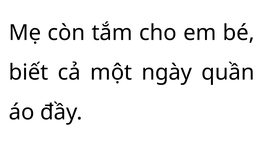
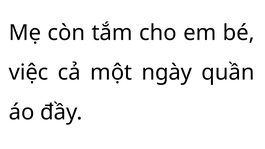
biết: biết -> việc
